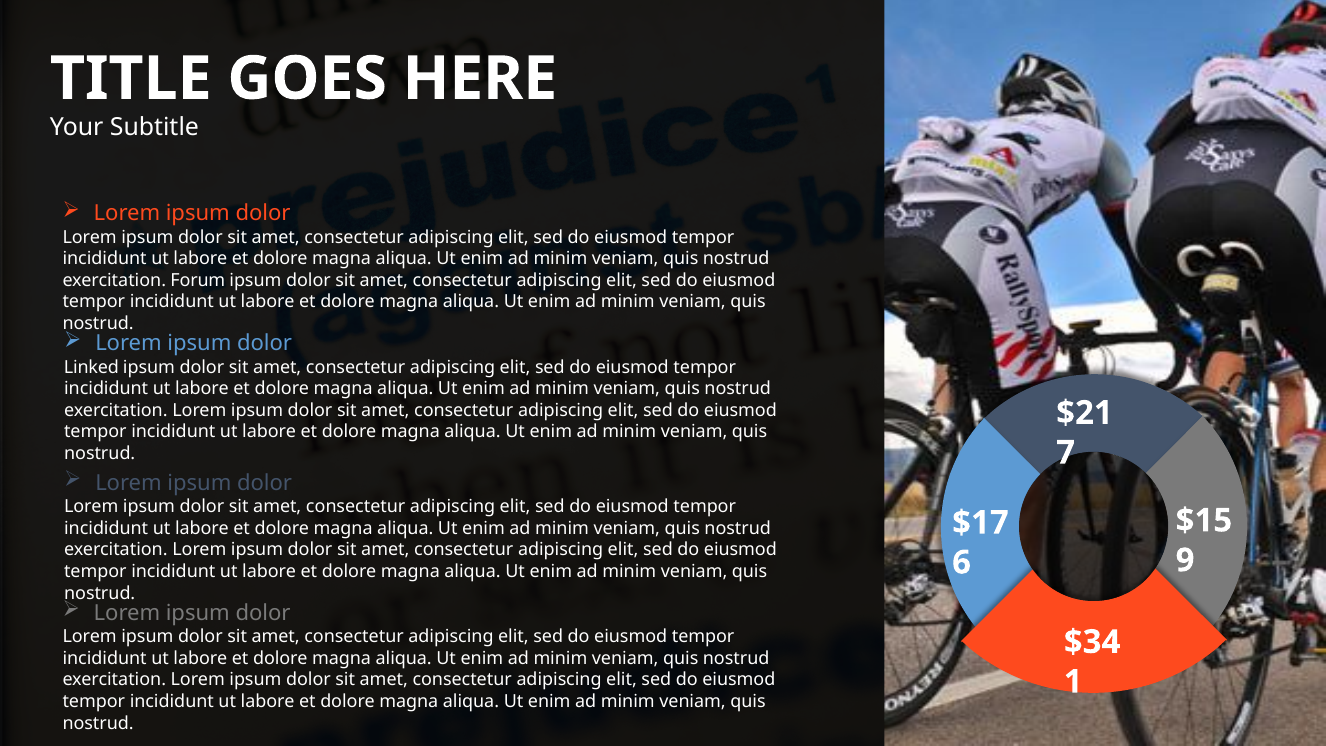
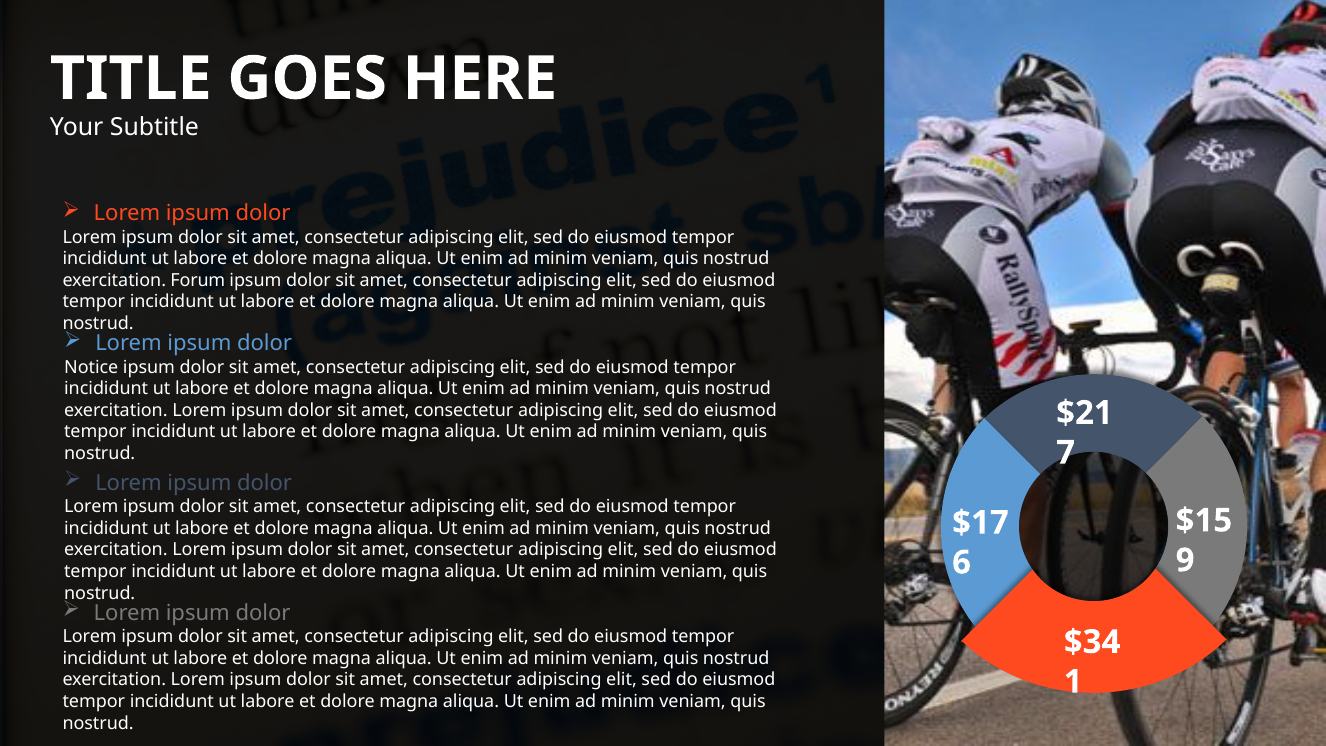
Linked: Linked -> Notice
